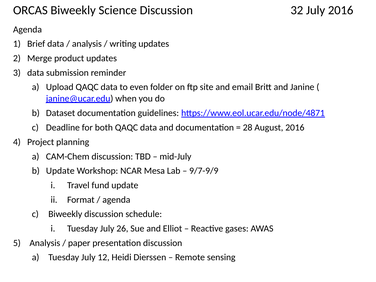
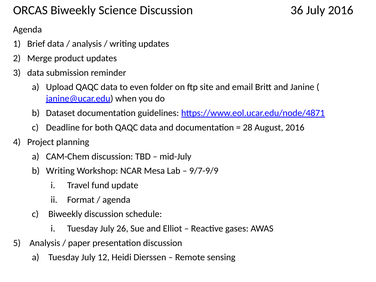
32: 32 -> 36
Update at (60, 171): Update -> Writing
